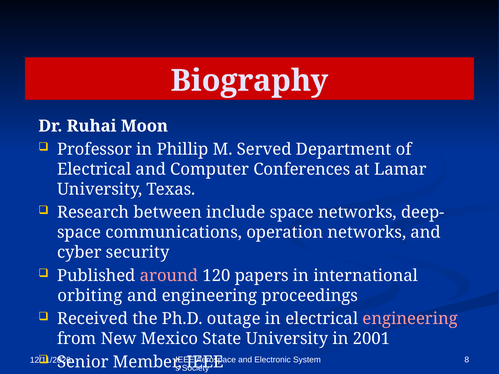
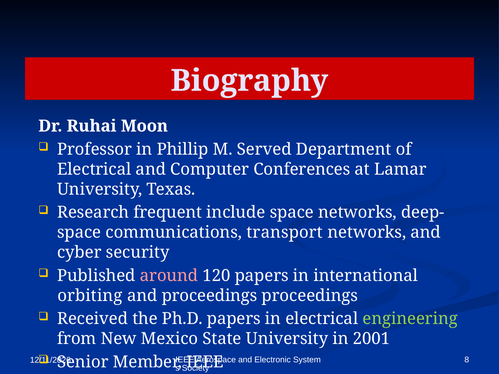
between: between -> frequent
operation: operation -> transport
and engineering: engineering -> proceedings
Ph.D outage: outage -> papers
engineering at (410, 319) colour: pink -> light green
